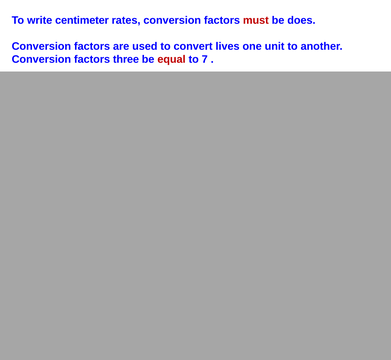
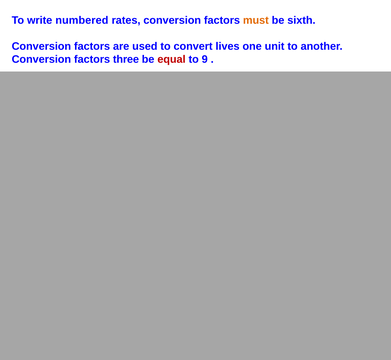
centimeter: centimeter -> numbered
must colour: red -> orange
does: does -> sixth
7: 7 -> 9
